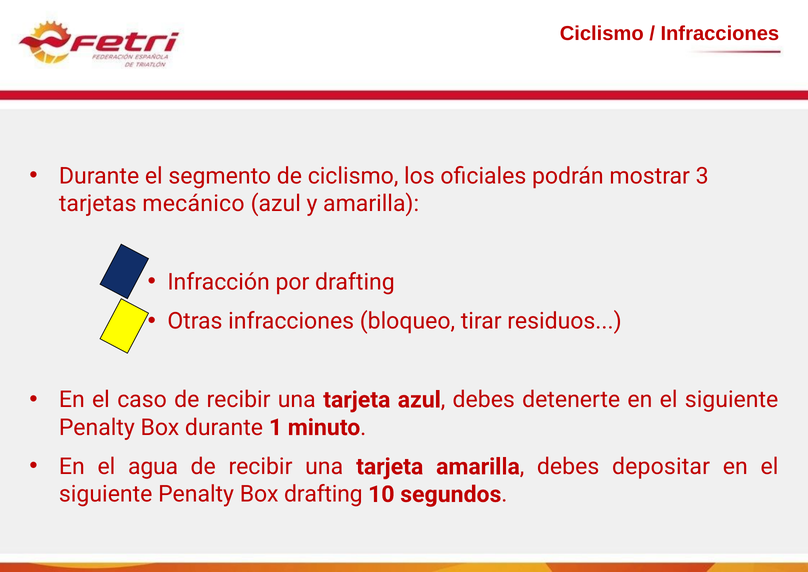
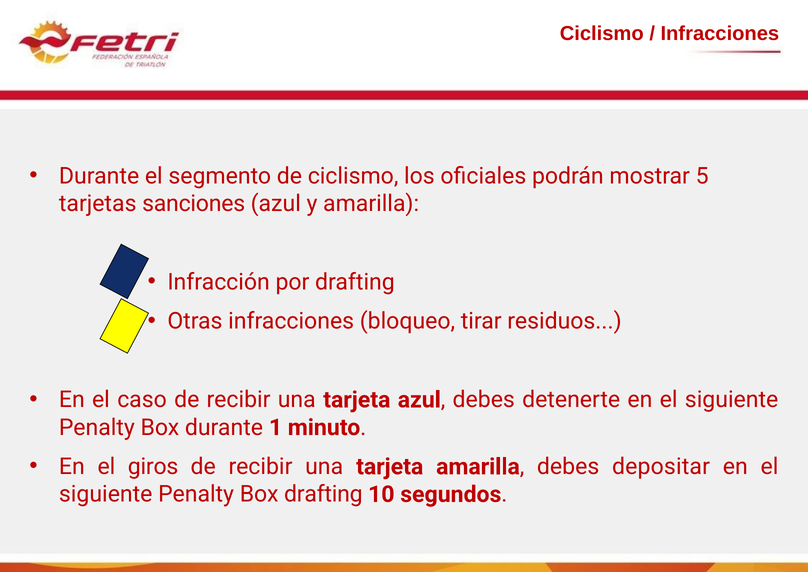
3: 3 -> 5
mecánico: mecánico -> sanciones
agua: agua -> giros
